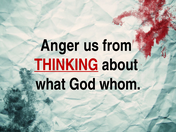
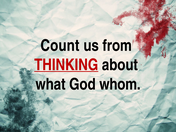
Anger: Anger -> Count
